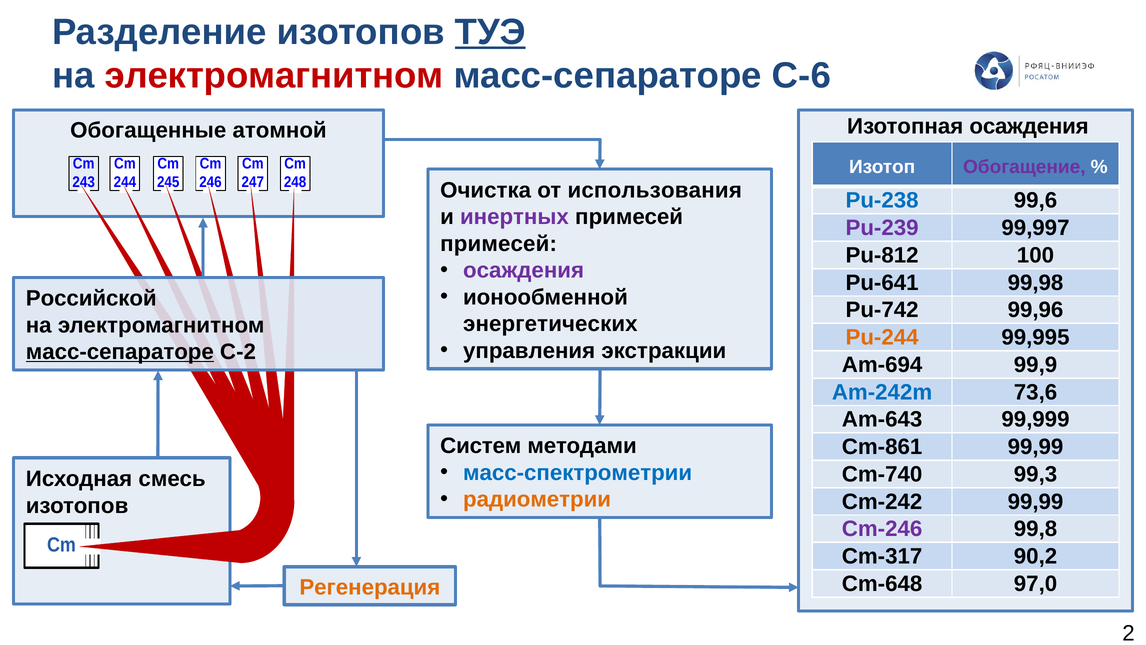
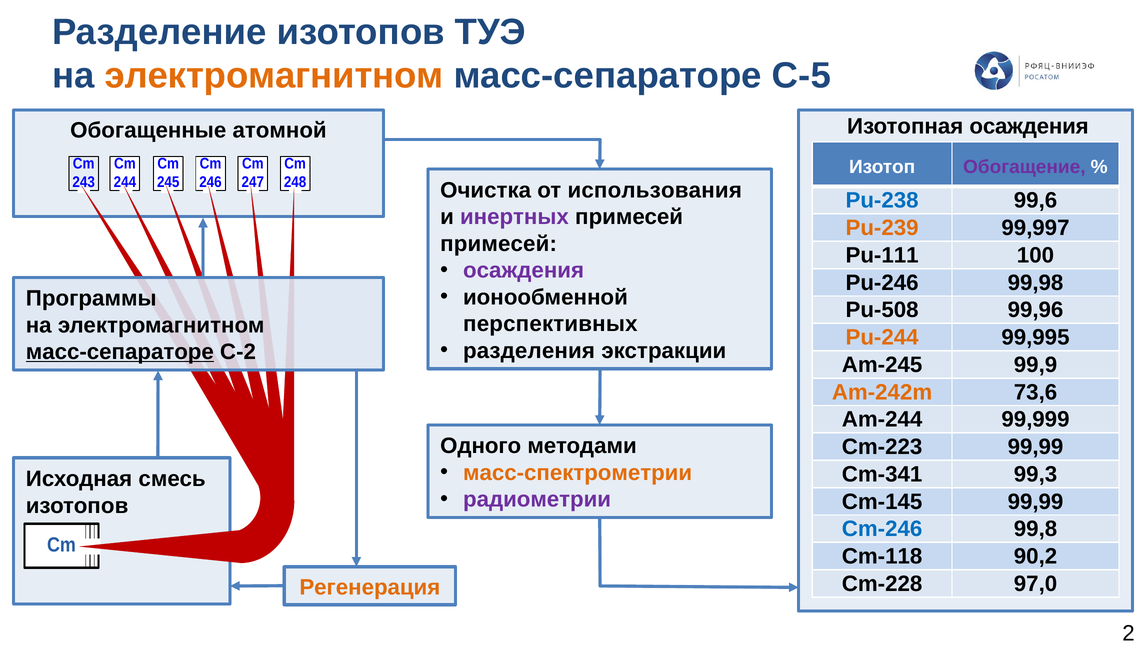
ТУЭ underline: present -> none
электромагнитном at (274, 76) colour: red -> orange
С-6: С-6 -> С-5
Pu-239 colour: purple -> orange
Pu-812: Pu-812 -> Pu-111
Pu-641: Pu-641 -> Pu-246
Российской: Российской -> Программы
Pu-742: Pu-742 -> Pu-508
энергетических: энергетических -> перспективных
управления: управления -> разделения
Am-694: Am-694 -> Am-245
Am-242m colour: blue -> orange
Am-643: Am-643 -> Am-244
Систем: Систем -> Одного
Cm-861: Cm-861 -> Cm-223
масс-спектрометрии colour: blue -> orange
Cm-740: Cm-740 -> Cm-341
радиометрии colour: orange -> purple
Cm-242: Cm-242 -> Cm-145
Cm-246 colour: purple -> blue
Cm-317: Cm-317 -> Cm-118
Cm-648: Cm-648 -> Cm-228
